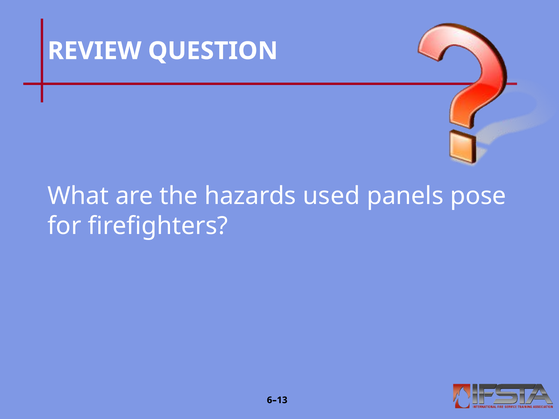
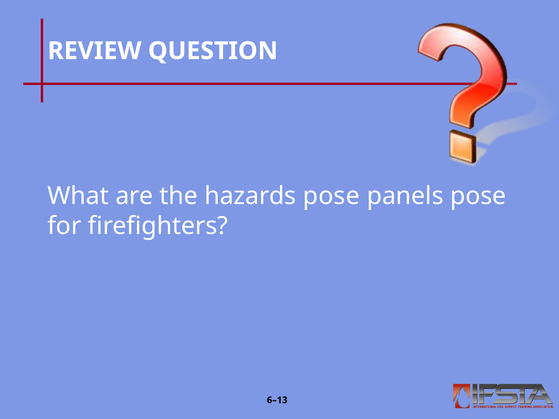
hazards used: used -> pose
